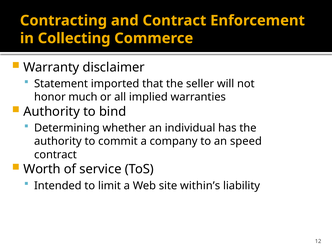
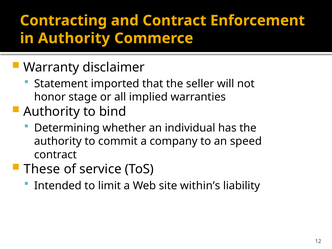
in Collecting: Collecting -> Authority
much: much -> stage
Worth: Worth -> These
